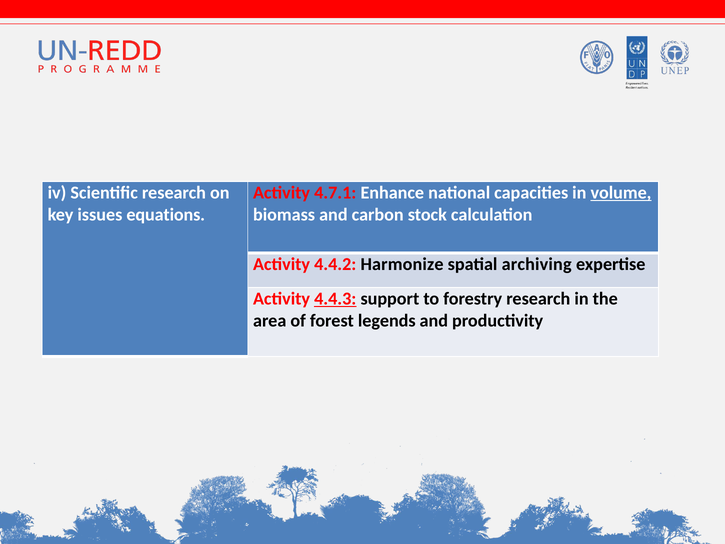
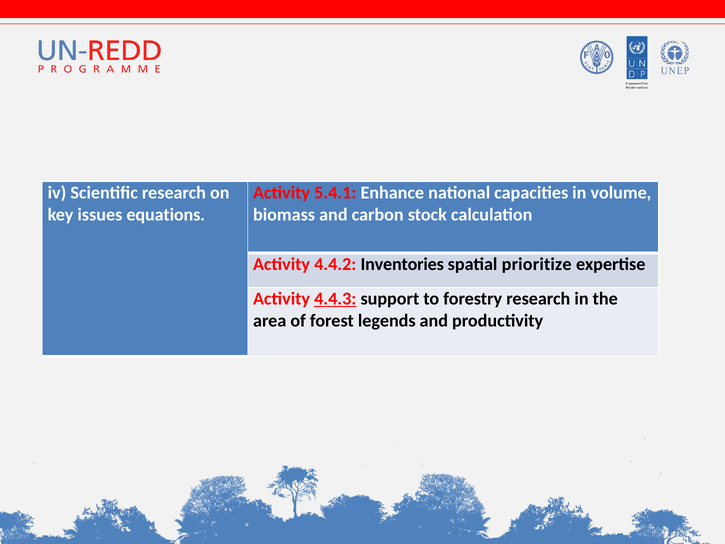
4.7.1: 4.7.1 -> 5.4.1
volume underline: present -> none
Harmonize: Harmonize -> Inventories
archiving: archiving -> prioritize
